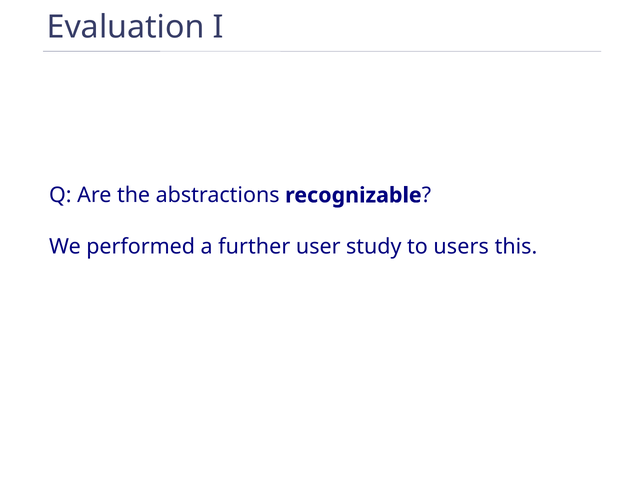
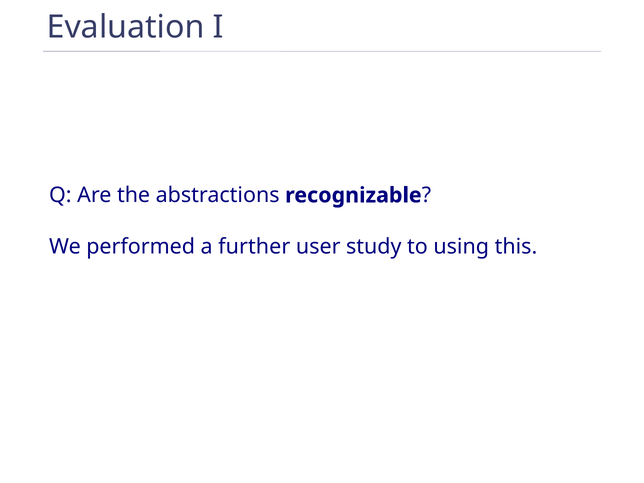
users: users -> using
